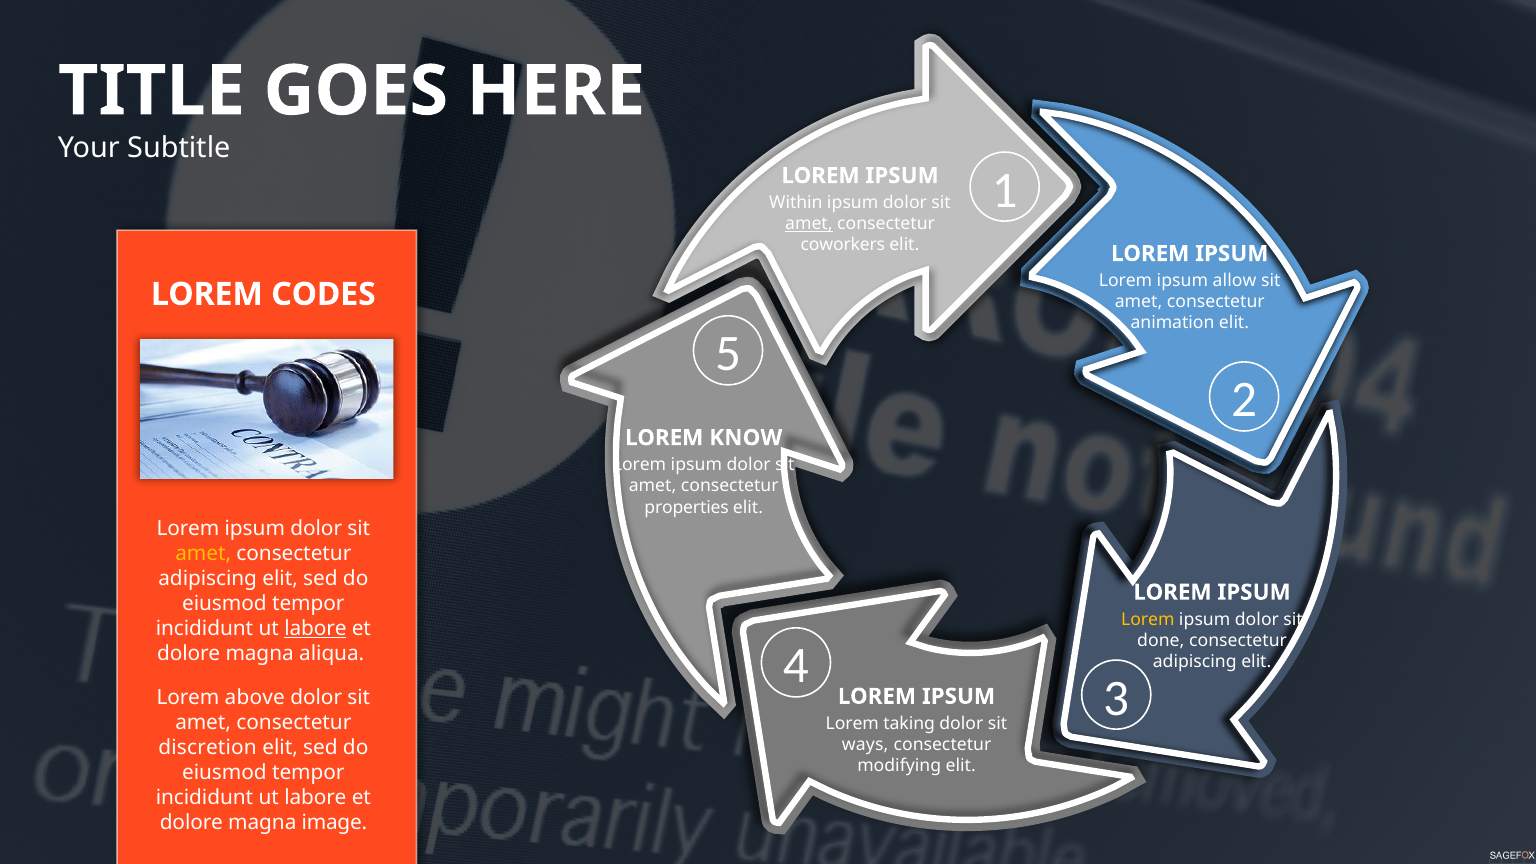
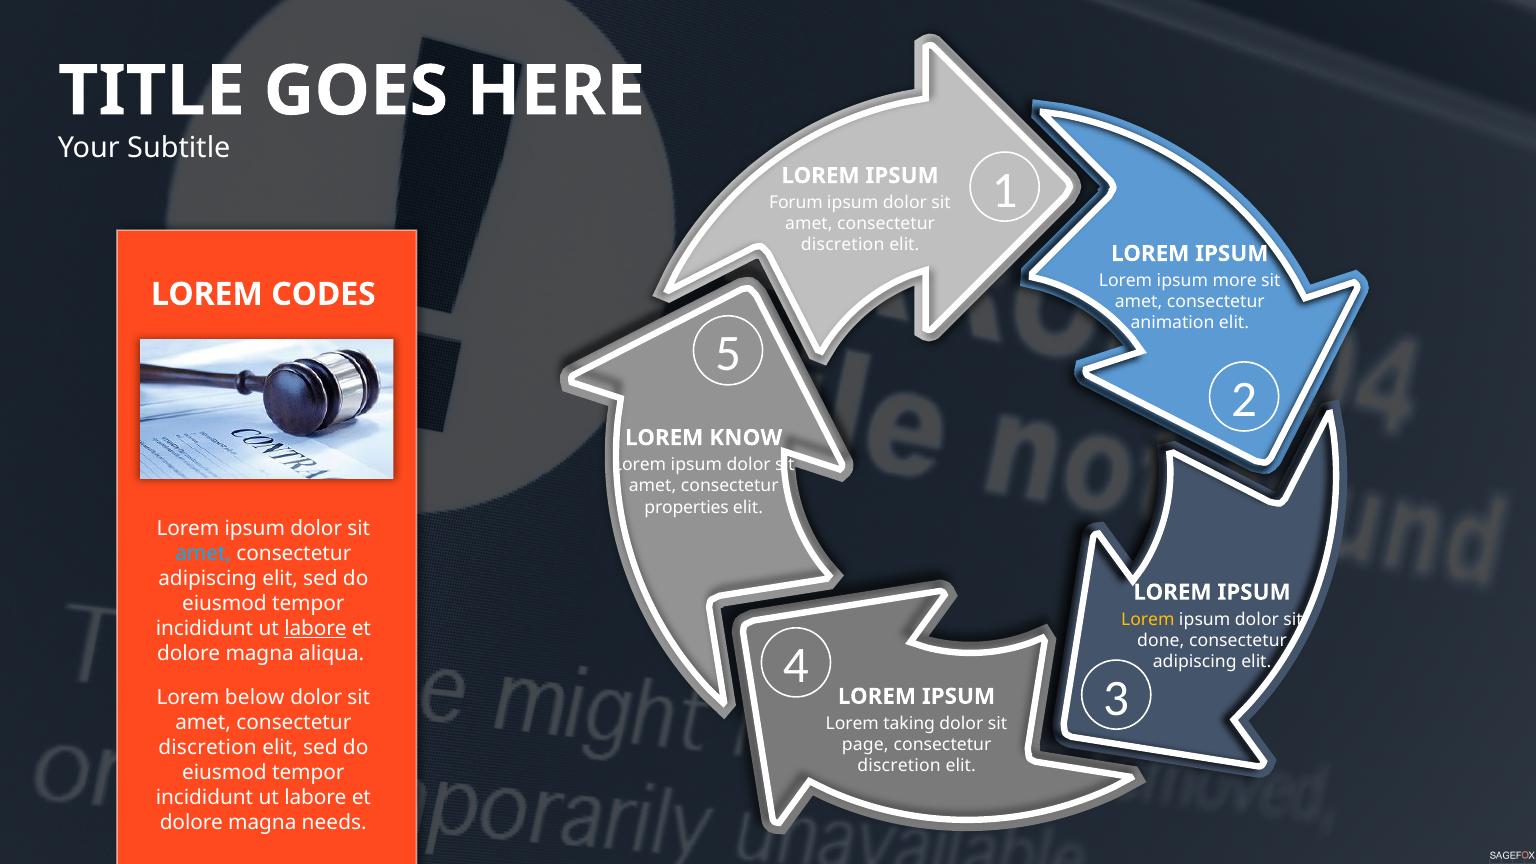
Within: Within -> Forum
amet at (809, 224) underline: present -> none
coworkers at (843, 245): coworkers -> discretion
allow: allow -> more
amet at (203, 554) colour: yellow -> light blue
above: above -> below
ways: ways -> page
modifying at (899, 766): modifying -> discretion
image: image -> needs
